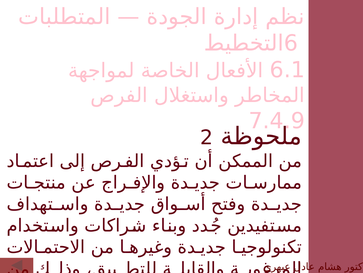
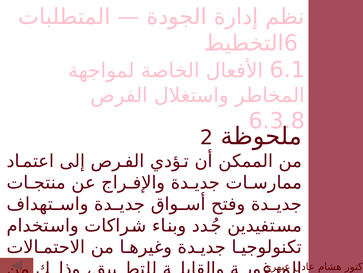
7.4.9: 7.4.9 -> 6.3.8
